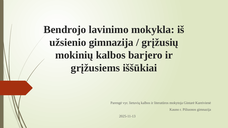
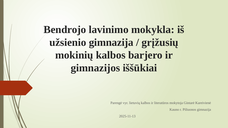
grįžusiems: grįžusiems -> gimnazijos
